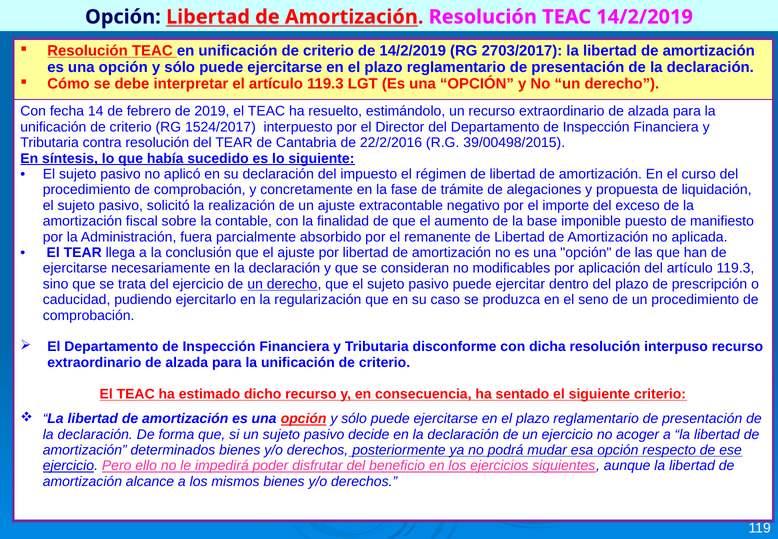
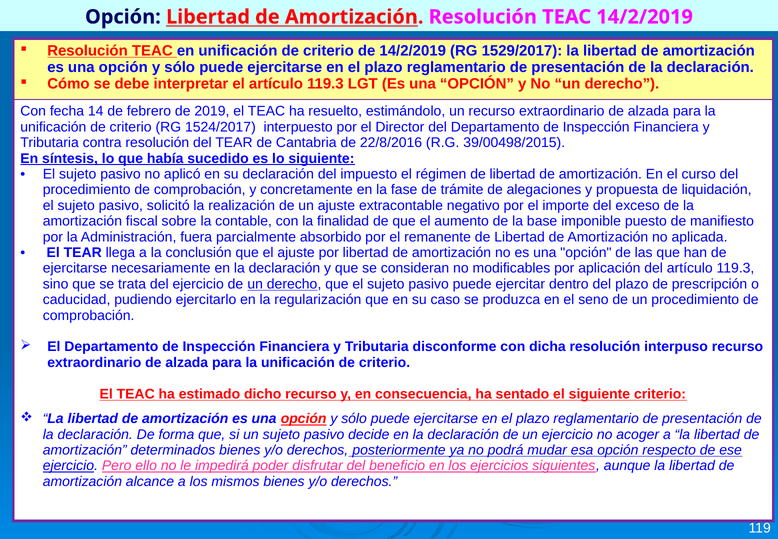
2703/2017: 2703/2017 -> 1529/2017
22/2/2016: 22/2/2016 -> 22/8/2016
